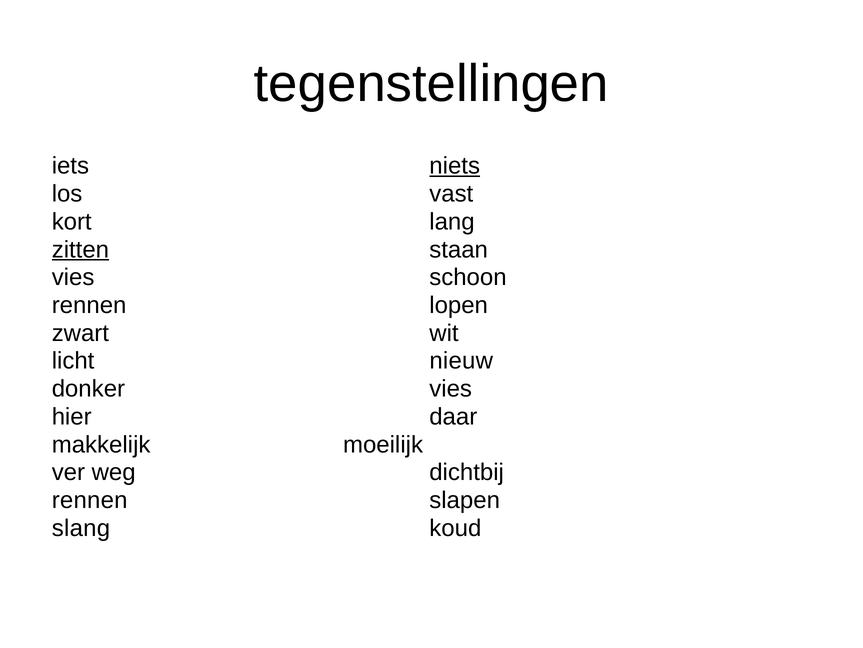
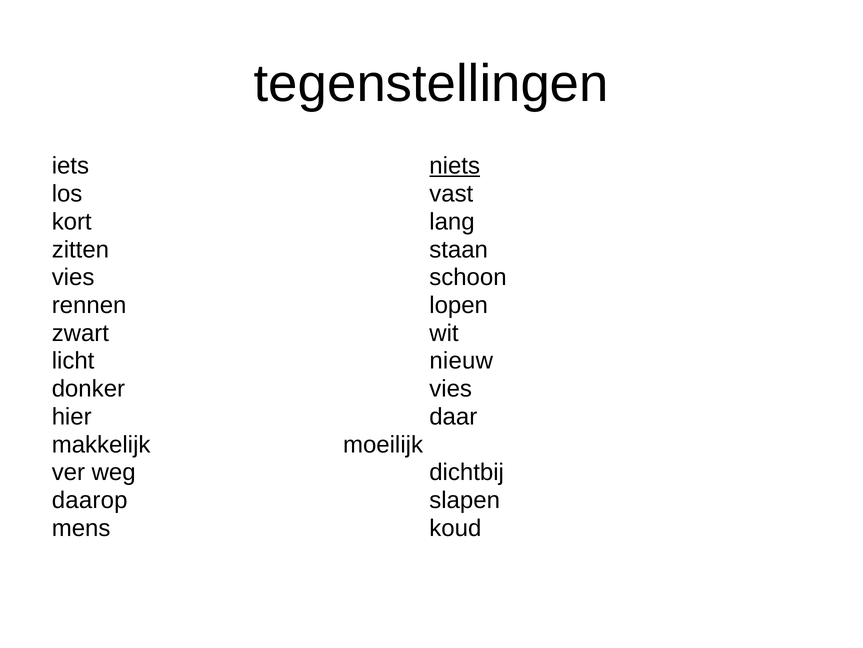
zitten underline: present -> none
rennen at (90, 500): rennen -> daarop
slang: slang -> mens
